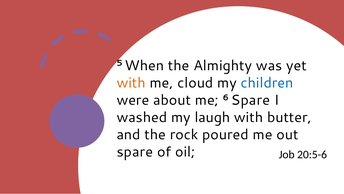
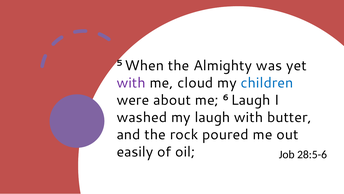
with at (131, 83) colour: orange -> purple
6 Spare: Spare -> Laugh
spare at (135, 151): spare -> easily
20:5-6: 20:5-6 -> 28:5-6
